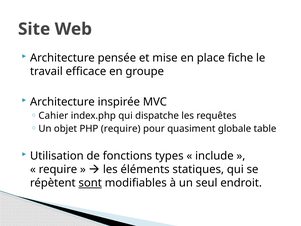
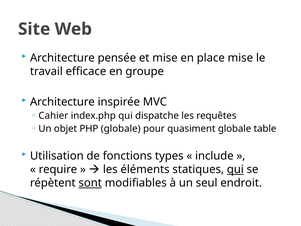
place fiche: fiche -> mise
PHP require: require -> globale
qui at (235, 169) underline: none -> present
